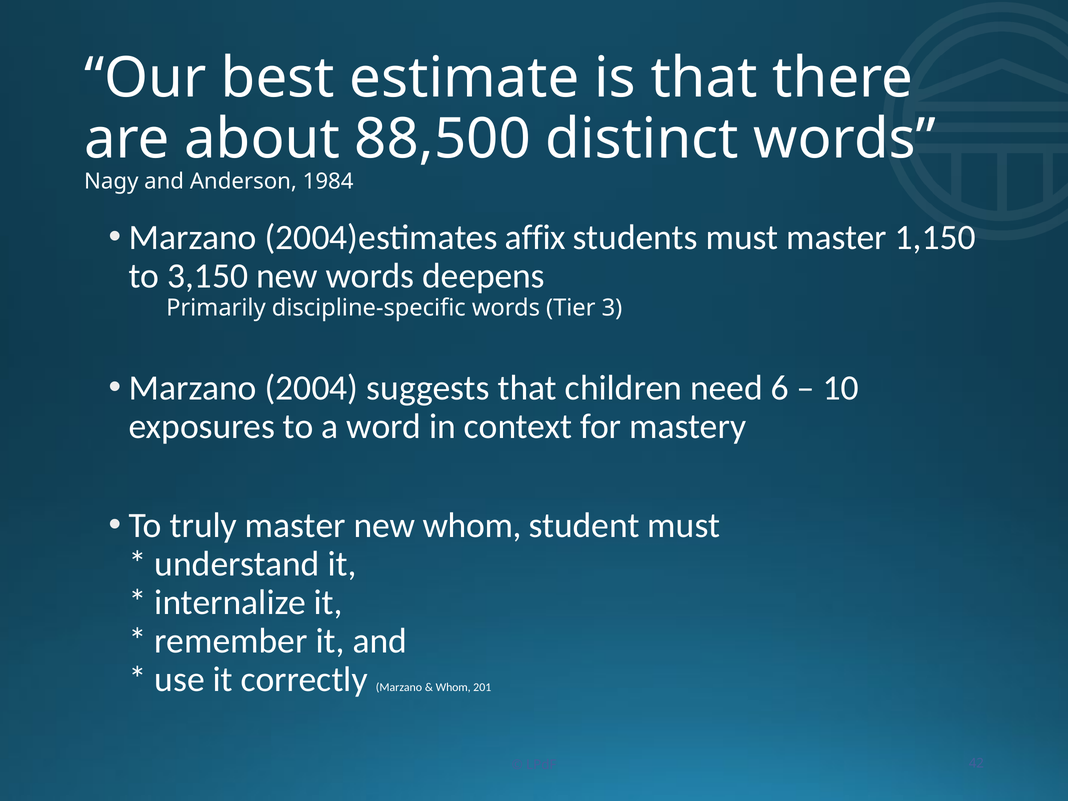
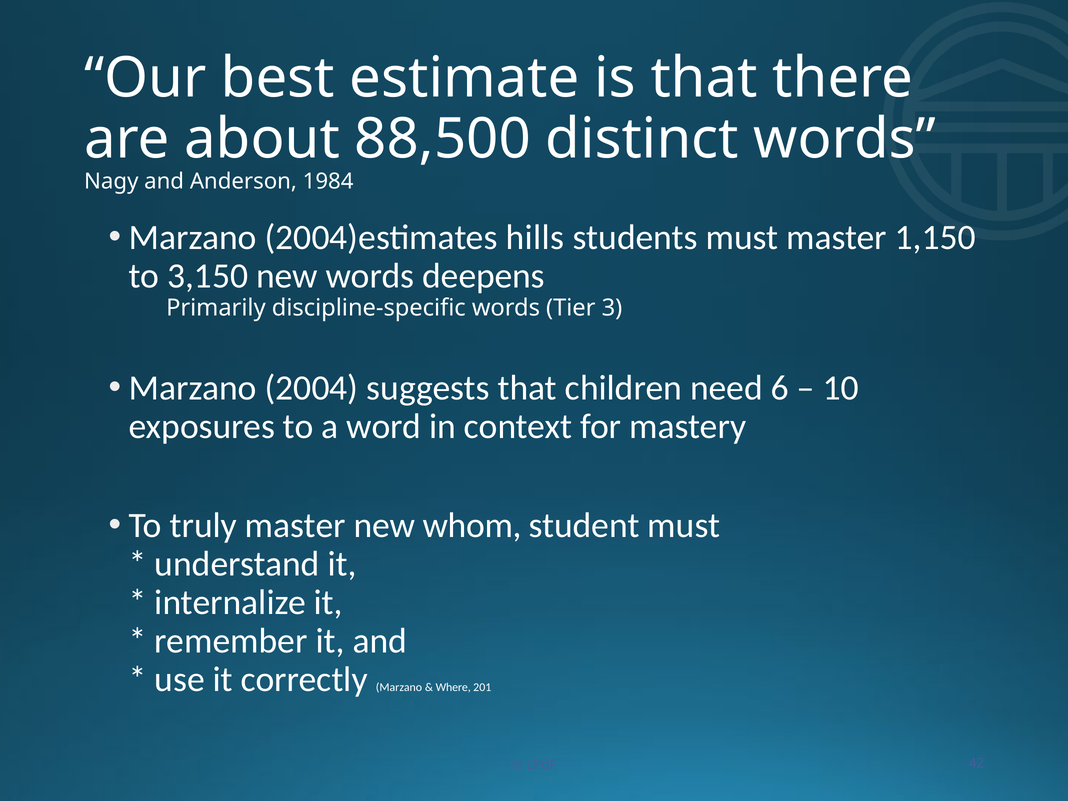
affix: affix -> hills
Whom at (453, 687): Whom -> Where
